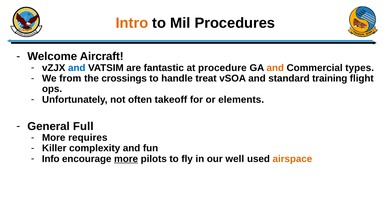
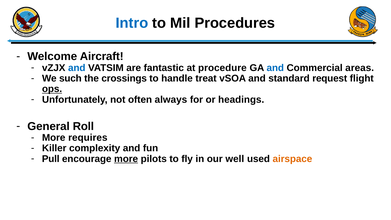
Intro colour: orange -> blue
and at (275, 68) colour: orange -> blue
types: types -> areas
from: from -> such
training: training -> request
ops underline: none -> present
takeoff: takeoff -> always
elements: elements -> headings
Full: Full -> Roll
Info: Info -> Pull
